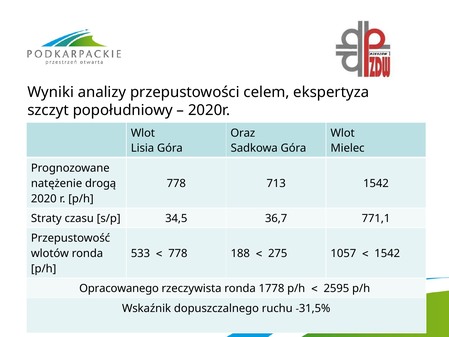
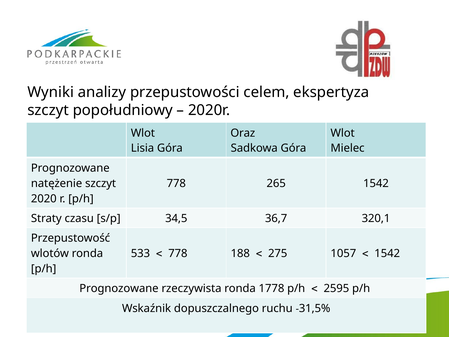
natężenie drogą: drogą -> szczyt
713: 713 -> 265
771,1: 771,1 -> 320,1
Opracowanego at (119, 288): Opracowanego -> Prognozowane
